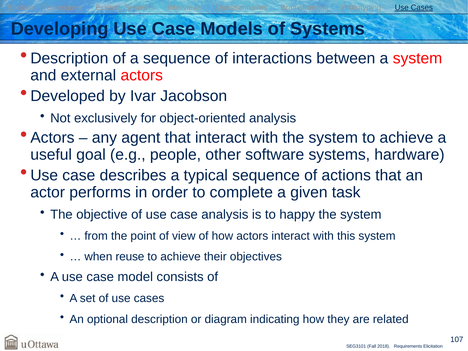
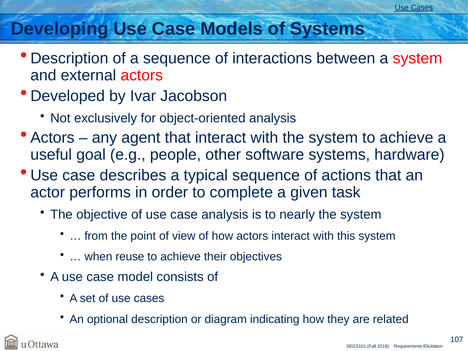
happy: happy -> nearly
